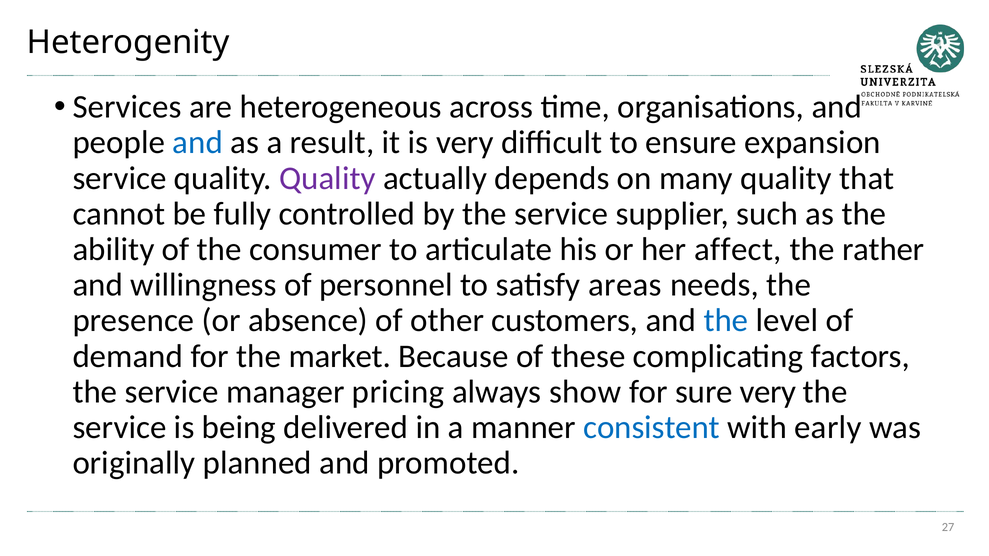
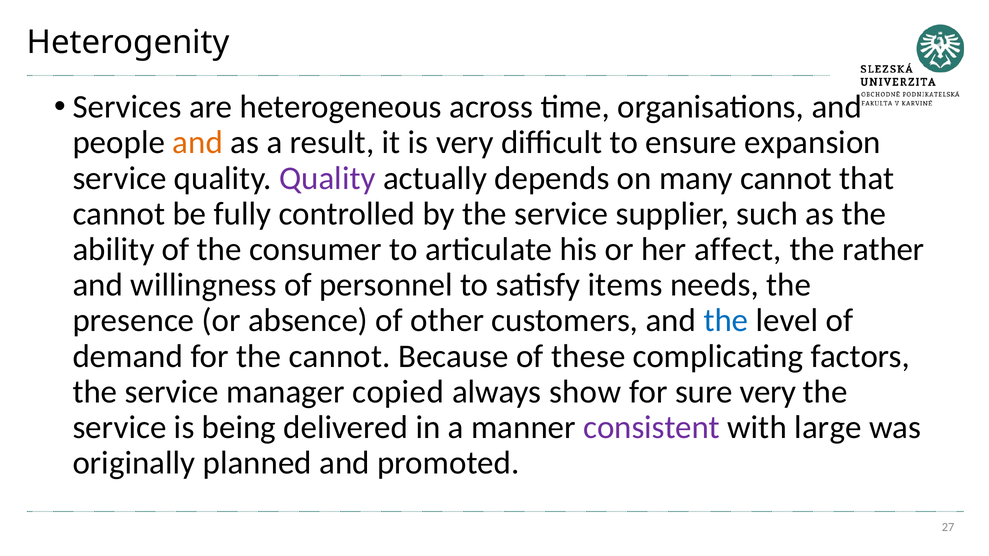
and at (198, 143) colour: blue -> orange
many quality: quality -> cannot
areas: areas -> items
the market: market -> cannot
pricing: pricing -> copied
consistent colour: blue -> purple
early: early -> large
